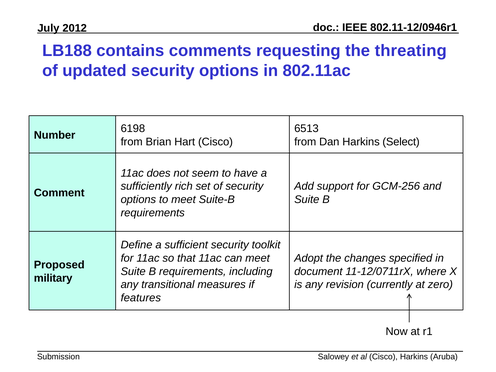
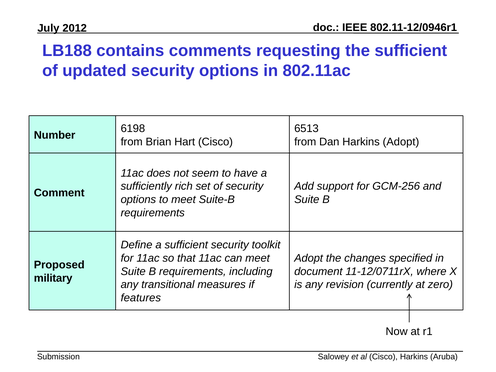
the threating: threating -> sufficient
Harkins Select: Select -> Adopt
